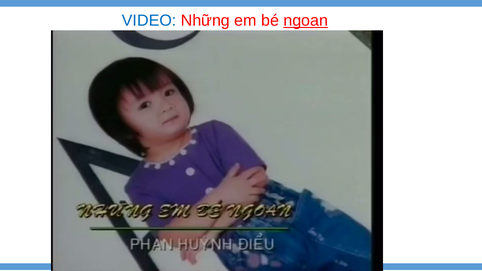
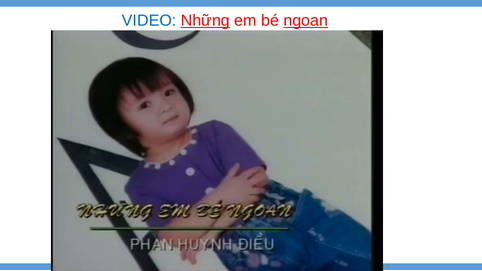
Những at (205, 21) underline: none -> present
